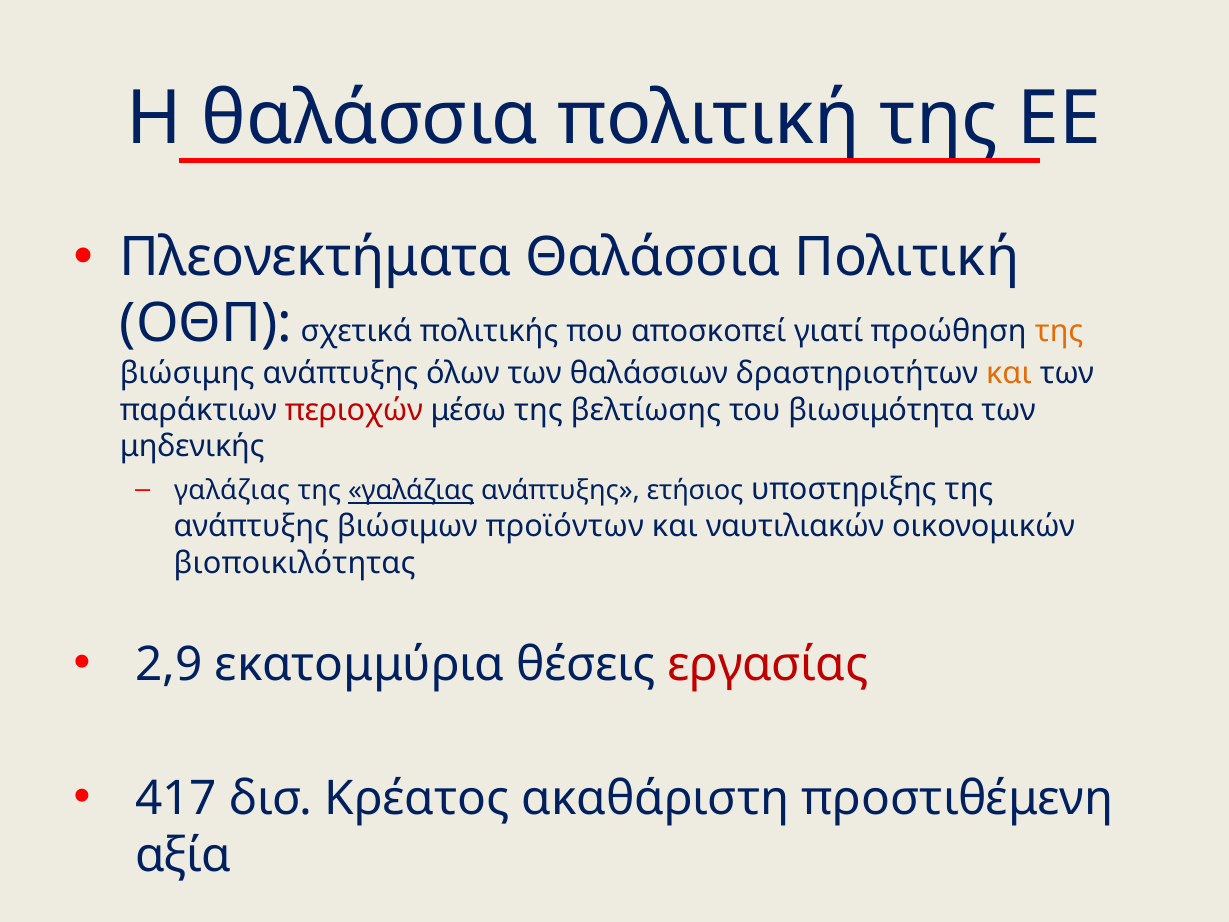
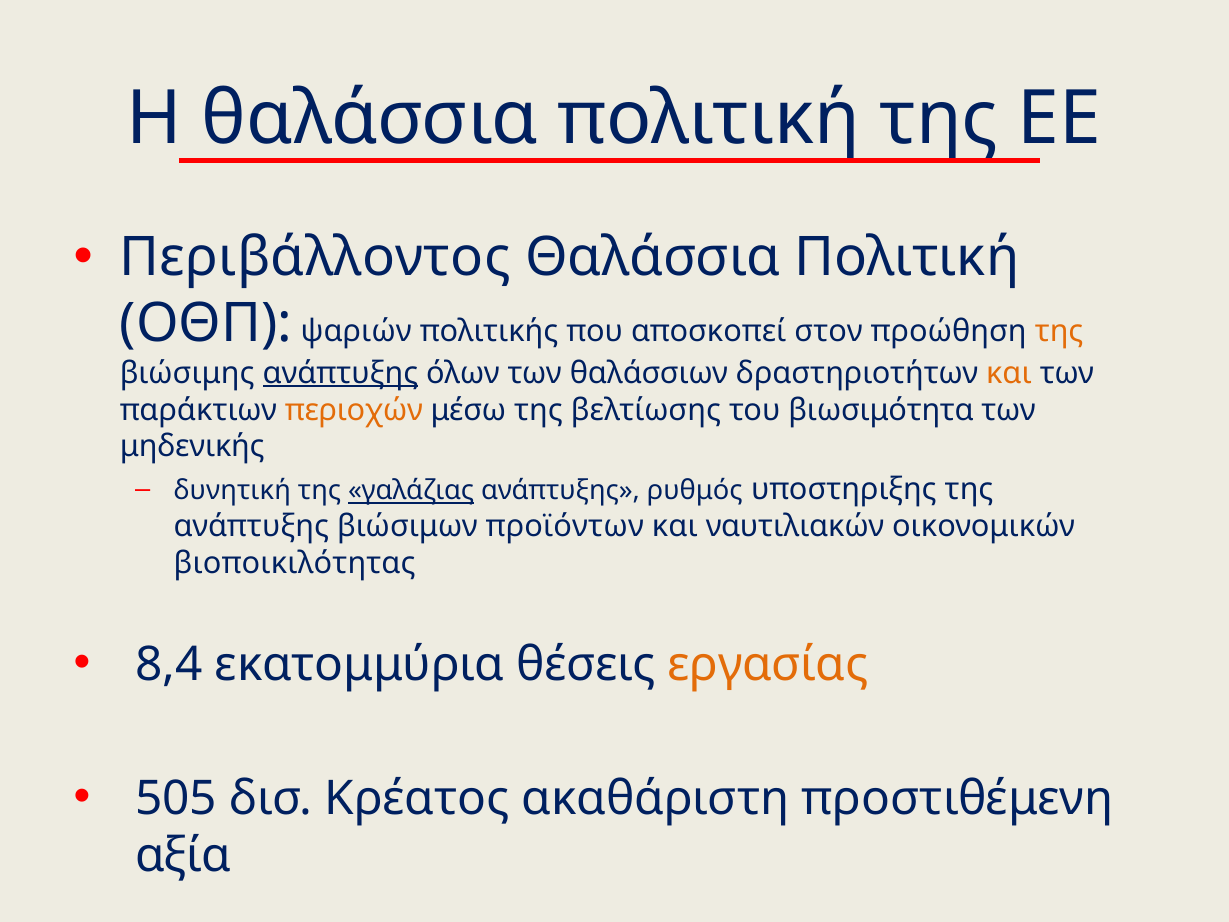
Πλεονεκτήματα: Πλεονεκτήματα -> Περιβάλλοντος
σχετικά: σχετικά -> ψαριών
γιατί: γιατί -> στον
ανάπτυξης at (340, 373) underline: none -> present
περιοχών colour: red -> orange
γαλάζιας at (232, 491): γαλάζιας -> δυνητική
ετήσιος: ετήσιος -> ρυθμός
2,9: 2,9 -> 8,4
εργασίας colour: red -> orange
417: 417 -> 505
